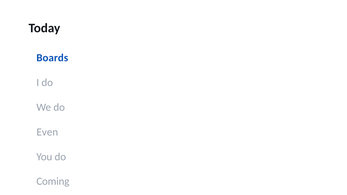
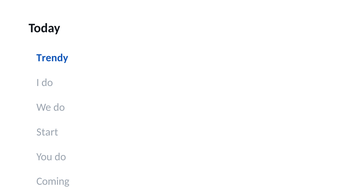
Boards: Boards -> Trendy
Even: Even -> Start
